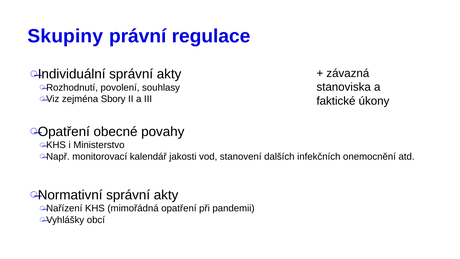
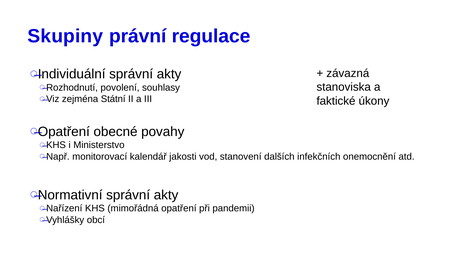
Sbory: Sbory -> Státní
